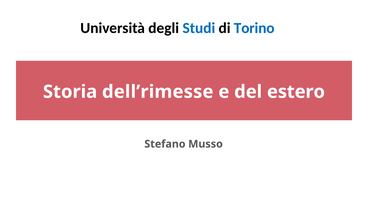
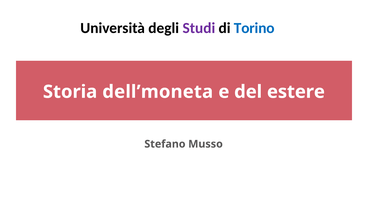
Studi colour: blue -> purple
dell’rimesse: dell’rimesse -> dell’moneta
estero: estero -> estere
